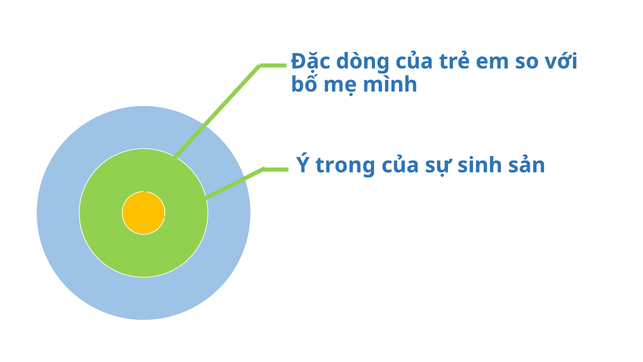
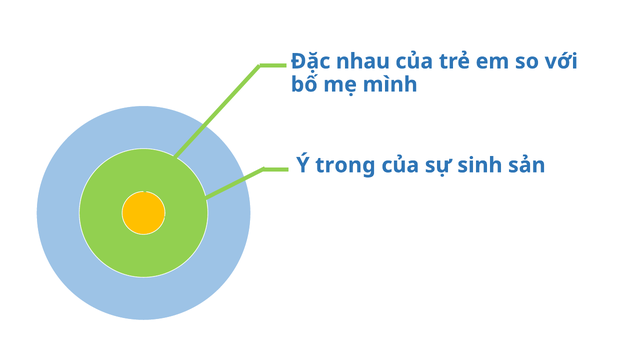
dòng: dòng -> nhau
